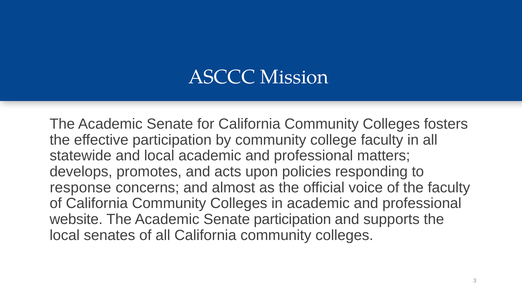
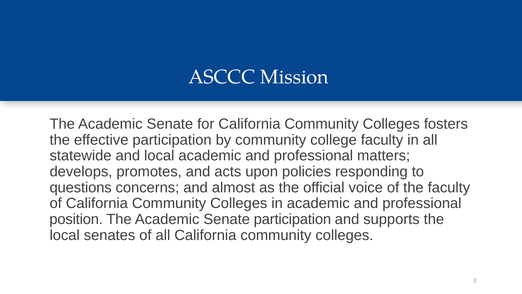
response: response -> questions
website: website -> position
